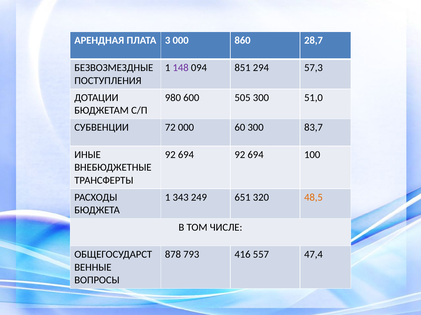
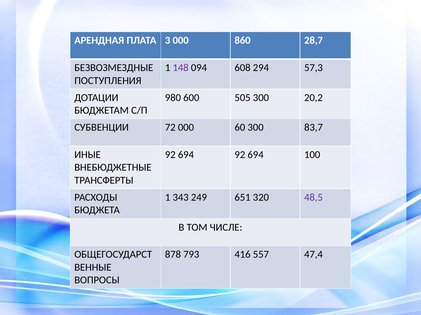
851: 851 -> 608
51,0: 51,0 -> 20,2
48,5 colour: orange -> purple
